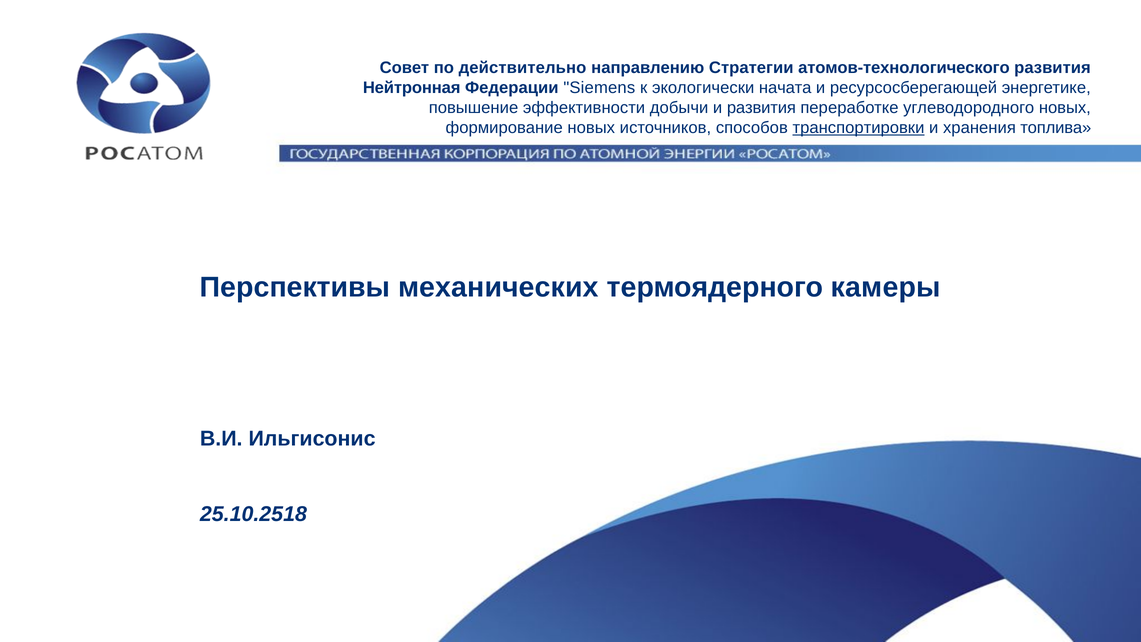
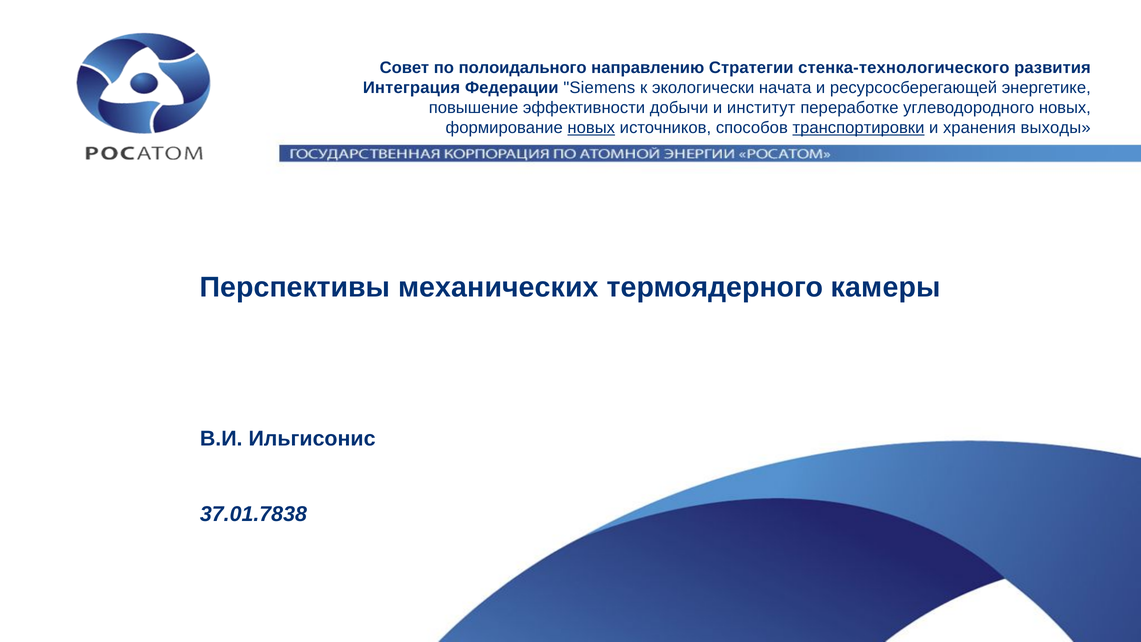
действительно: действительно -> полоидального
атомов-технологического: атомов-технологического -> стенка-технологического
Нейтронная: Нейтронная -> Интеграция
и развития: развития -> институт
новых at (591, 128) underline: none -> present
топлива: топлива -> выходы
25.10.2518: 25.10.2518 -> 37.01.7838
